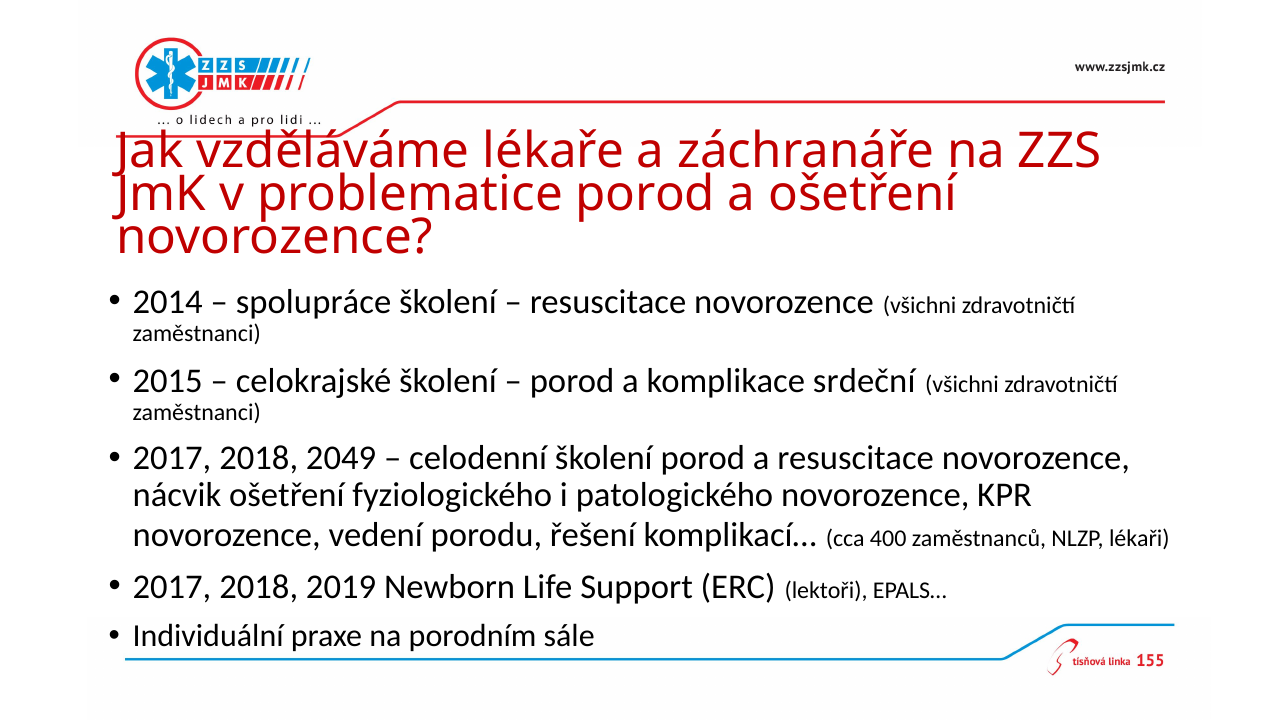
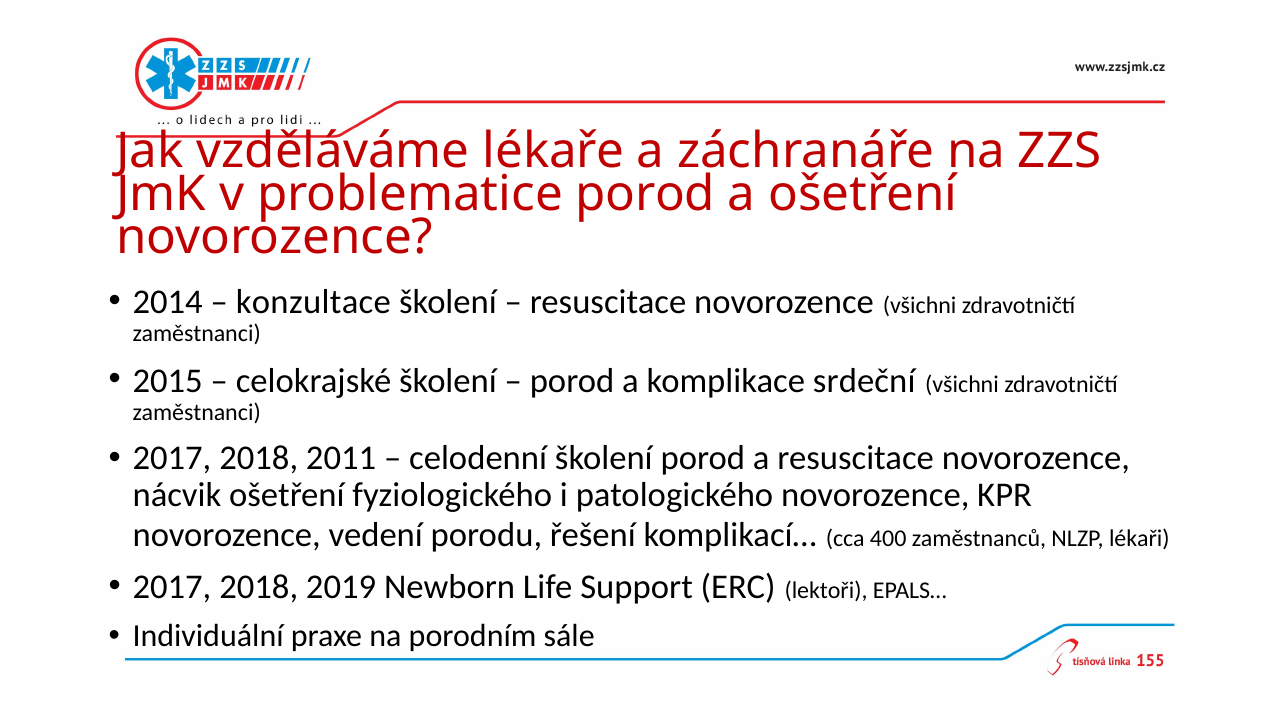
spolupráce: spolupráce -> konzultace
2049: 2049 -> 2011
